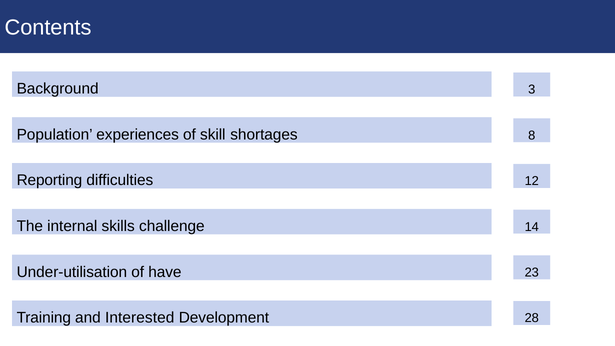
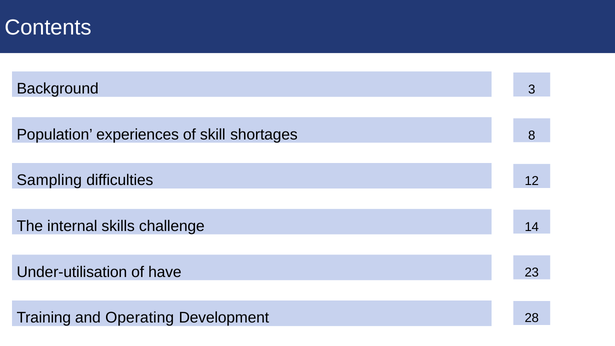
Reporting: Reporting -> Sampling
Interested: Interested -> Operating
